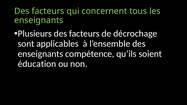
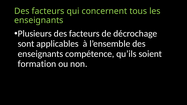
éducation: éducation -> formation
